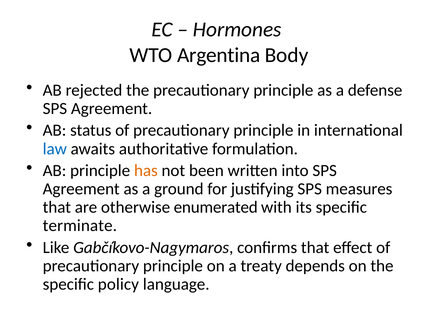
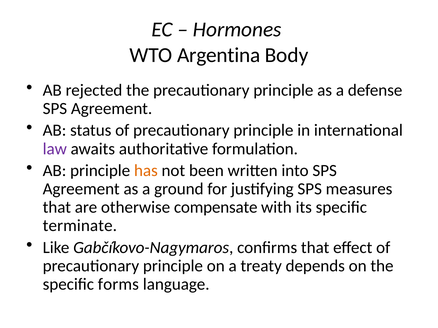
law colour: blue -> purple
enumerated: enumerated -> compensate
policy: policy -> forms
